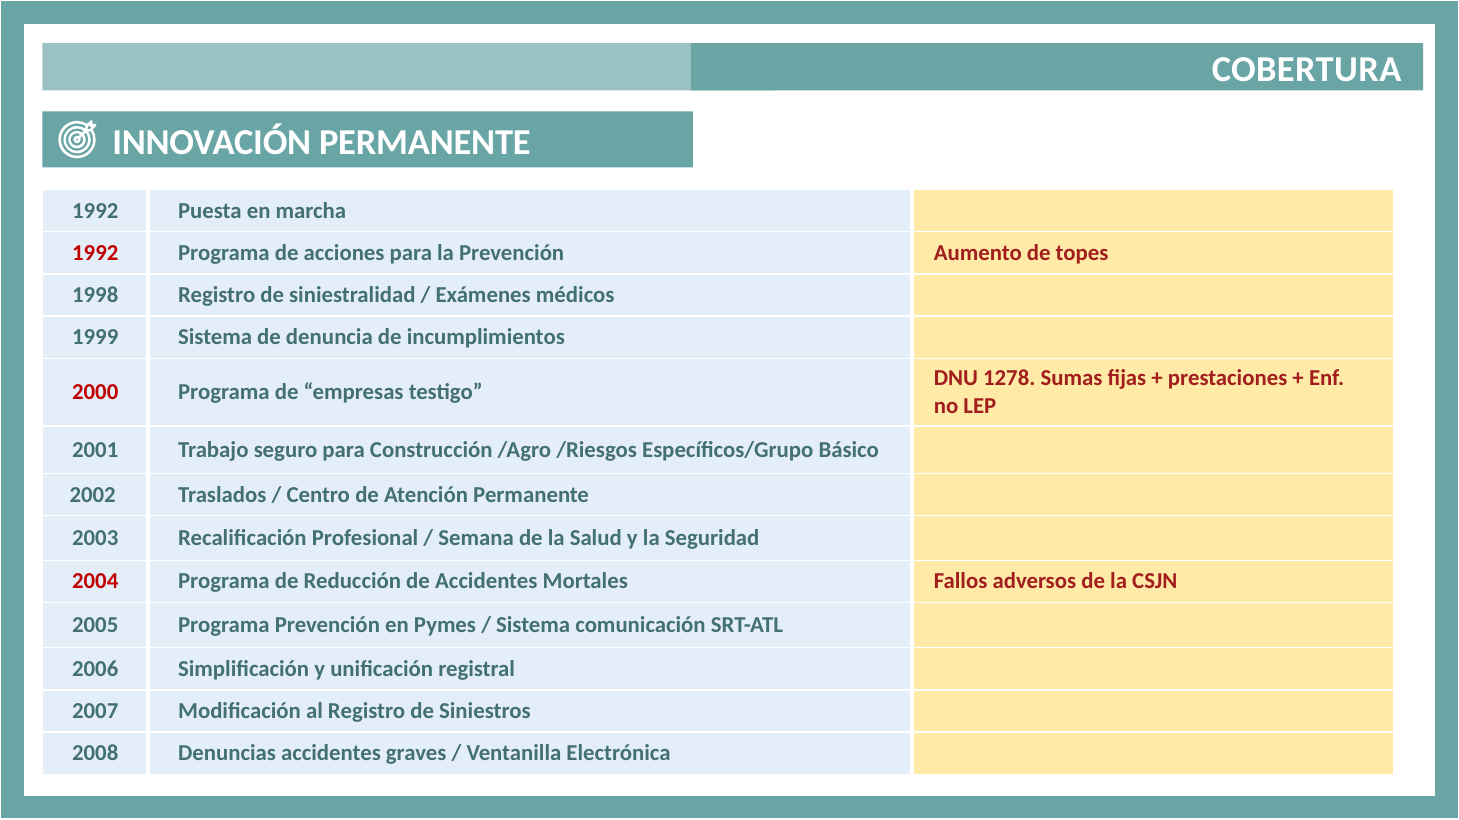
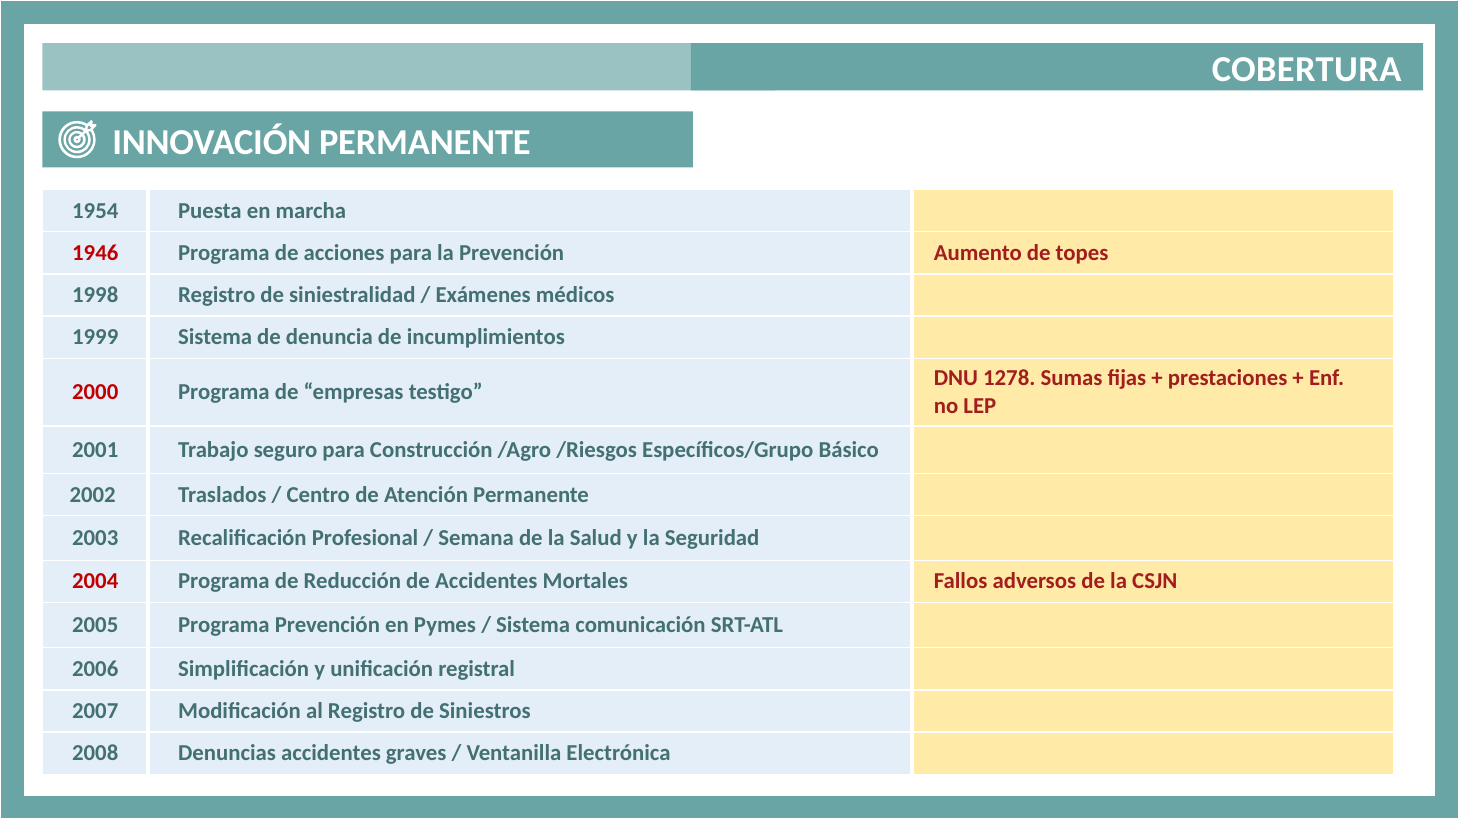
1992 at (95, 211): 1992 -> 1954
1992 at (95, 253): 1992 -> 1946
